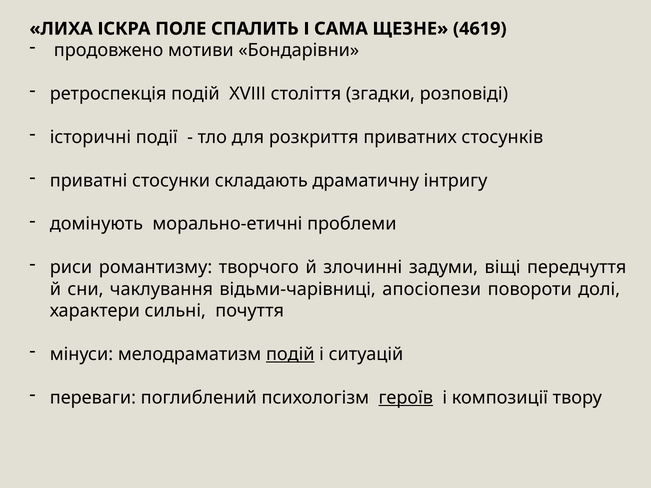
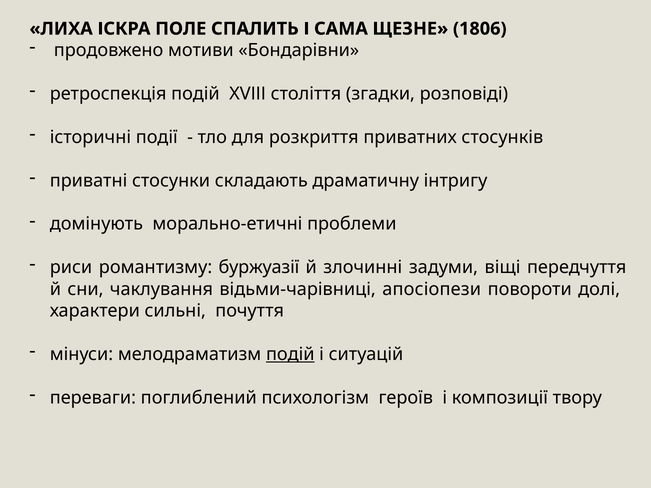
4619: 4619 -> 1806
творчого: творчого -> буржуазії
героїв underline: present -> none
